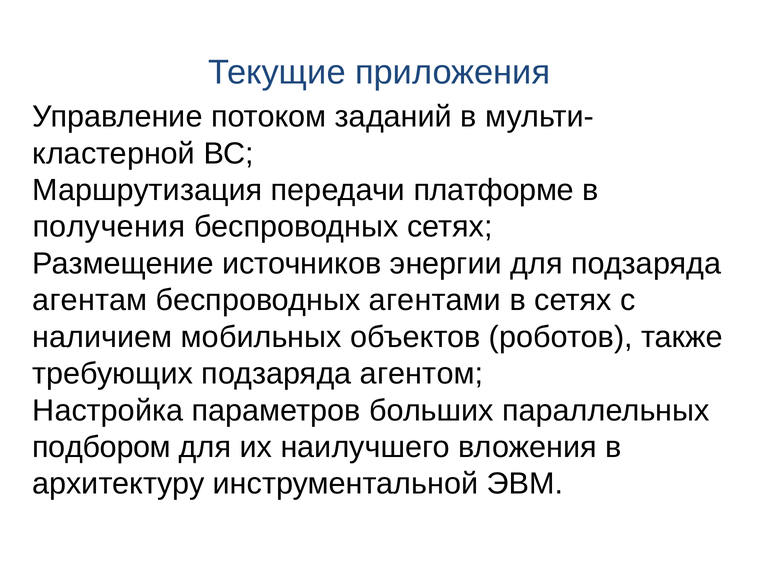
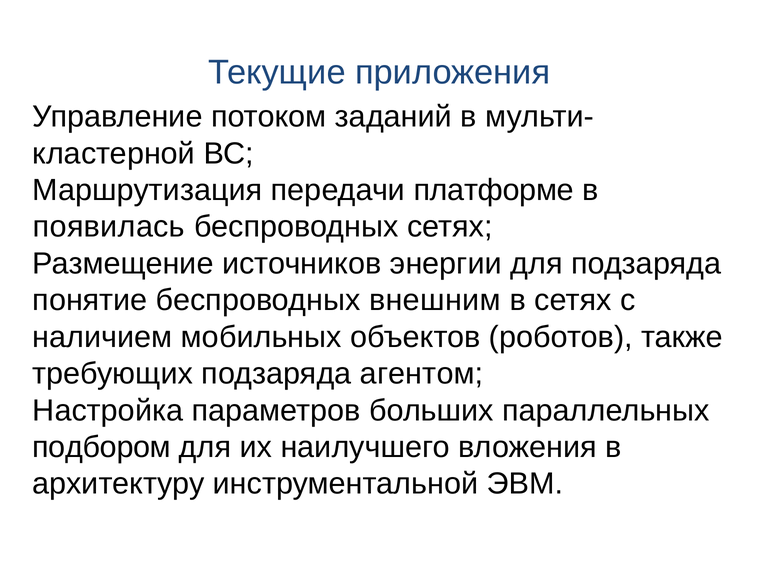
получения: получения -> появилась
агентам: агентам -> понятие
агентами: агентами -> внешним
